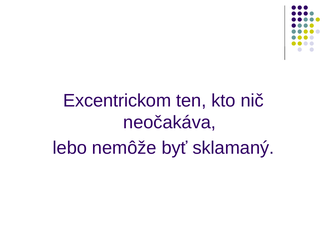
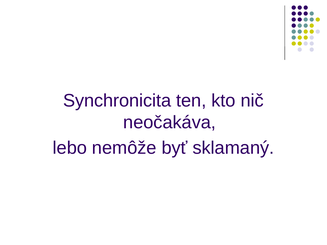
Excentrickom: Excentrickom -> Synchronicita
